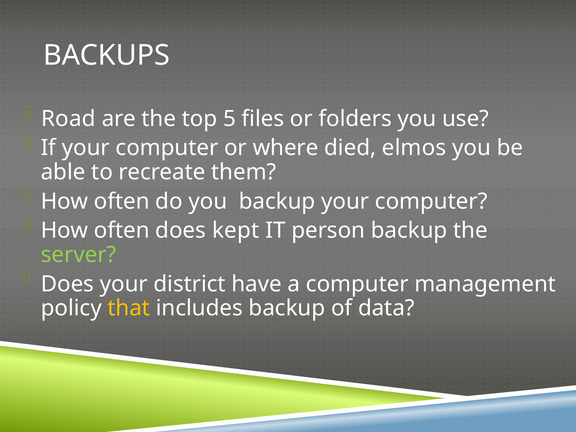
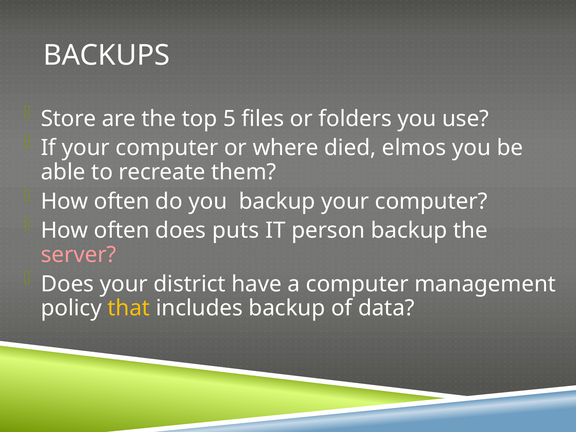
Road: Road -> Store
kept: kept -> puts
server colour: light green -> pink
